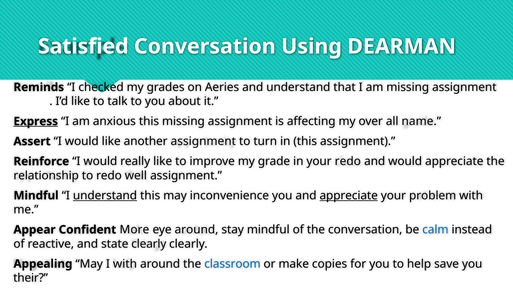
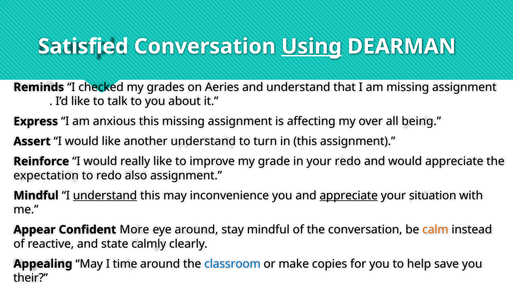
Using underline: none -> present
Express underline: present -> none
name: name -> being
another assignment: assignment -> understand
relationship: relationship -> expectation
well: well -> also
problem: problem -> situation
calm colour: blue -> orange
state clearly: clearly -> calmly
I with: with -> time
